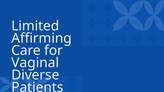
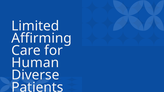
Vaginal: Vaginal -> Human
